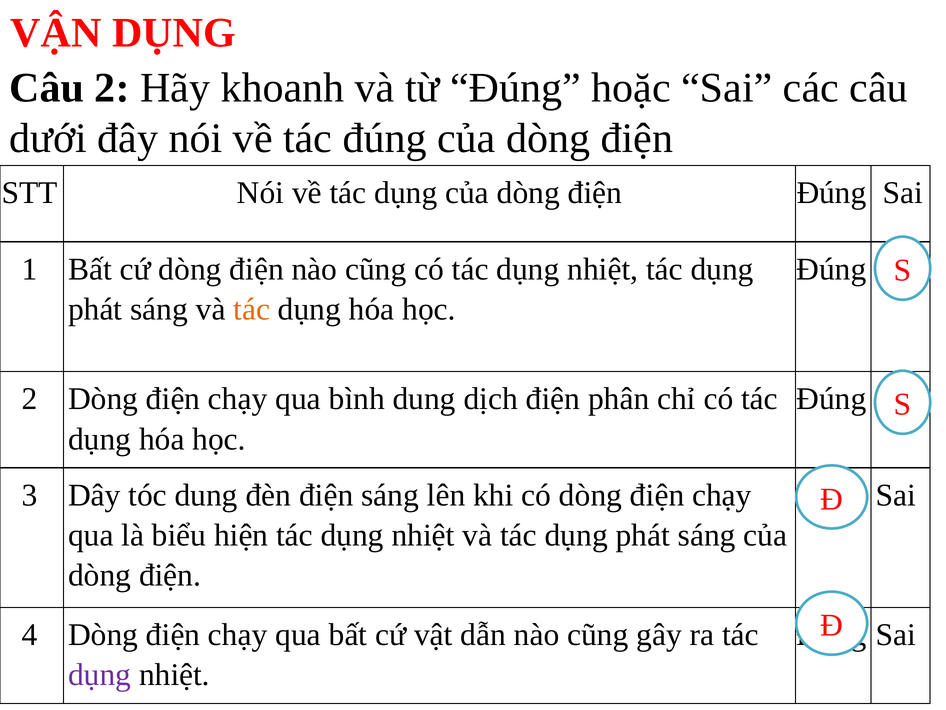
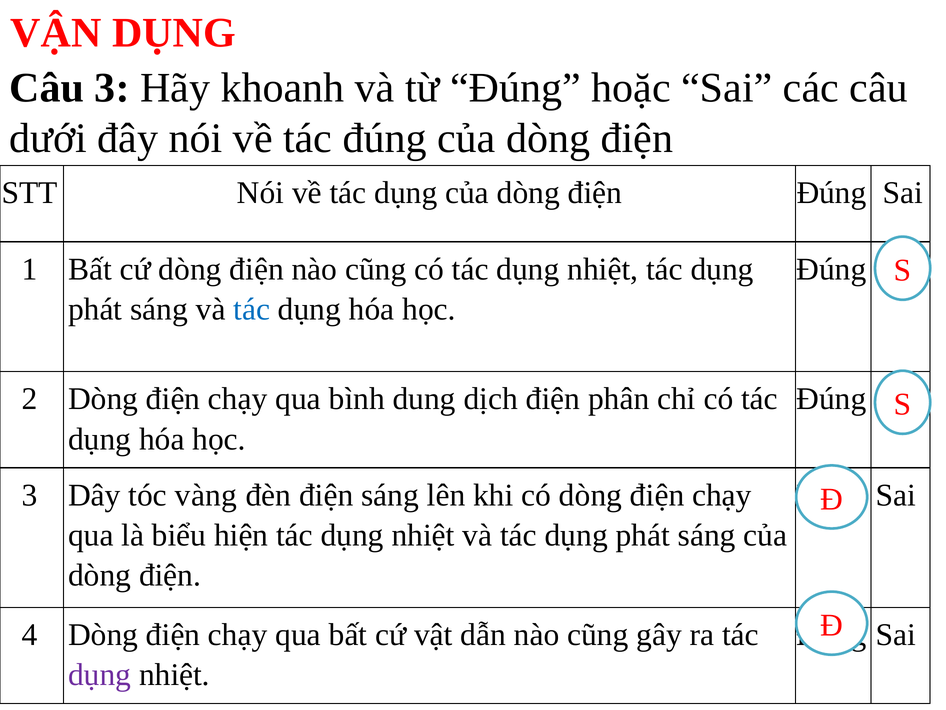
Câu 2: 2 -> 3
tác at (252, 309) colour: orange -> blue
tóc dung: dung -> vàng
